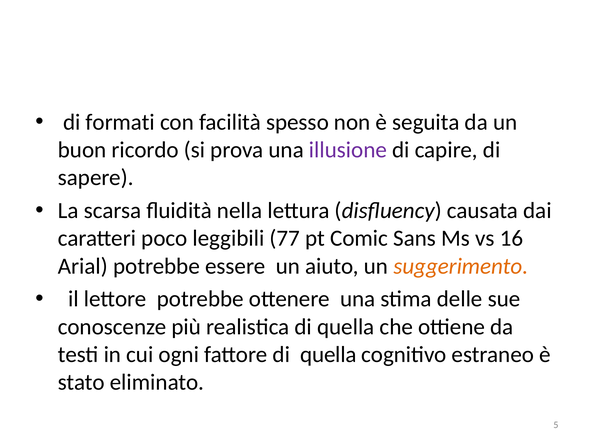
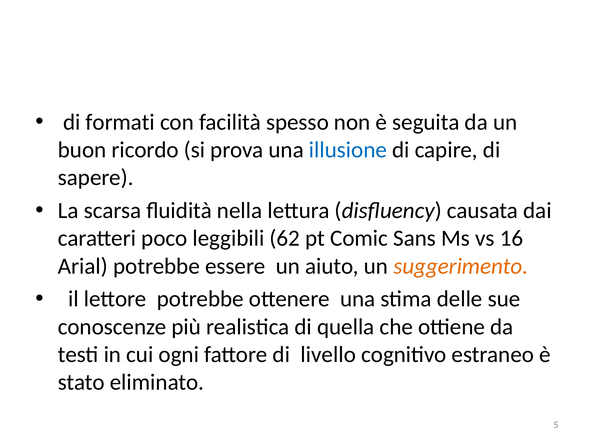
illusione colour: purple -> blue
77: 77 -> 62
fattore di quella: quella -> livello
